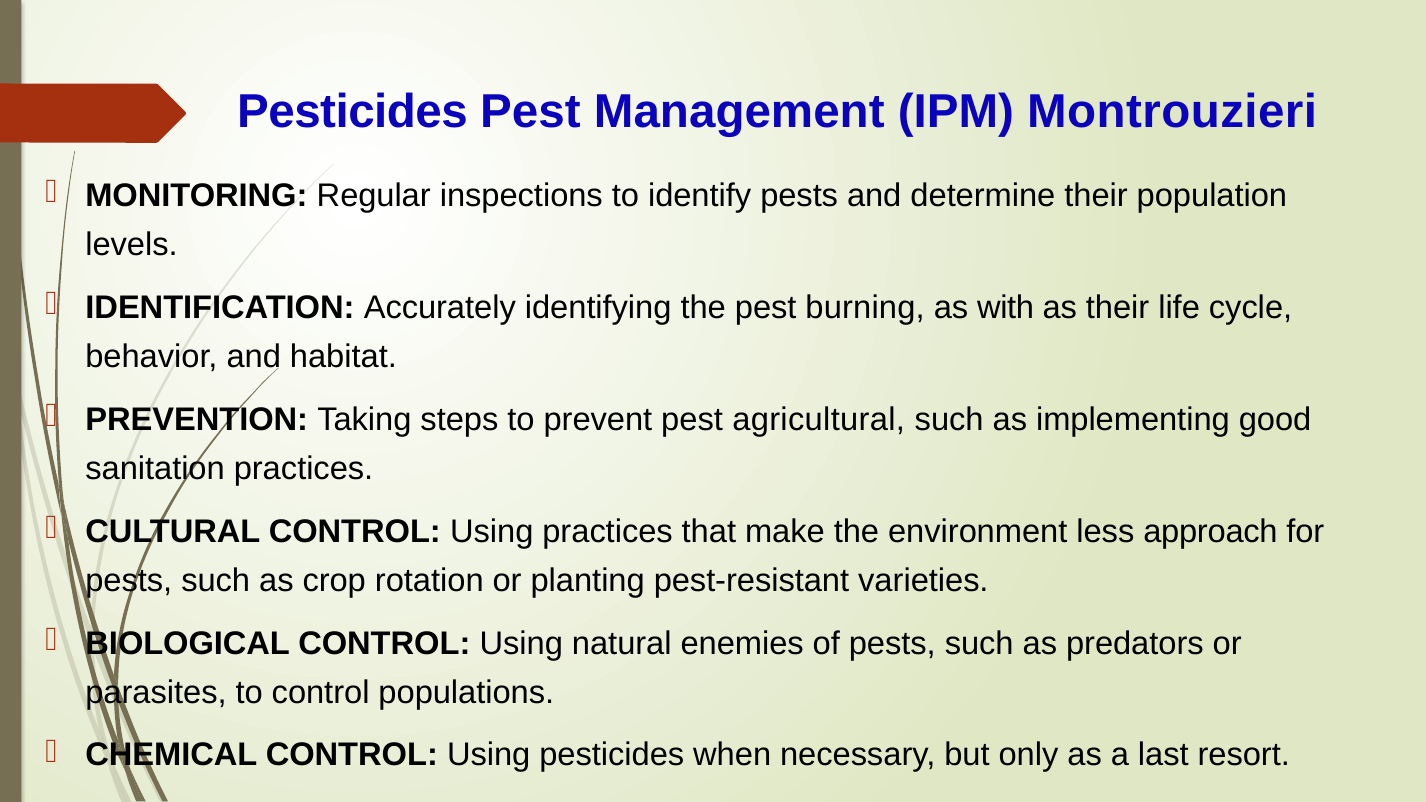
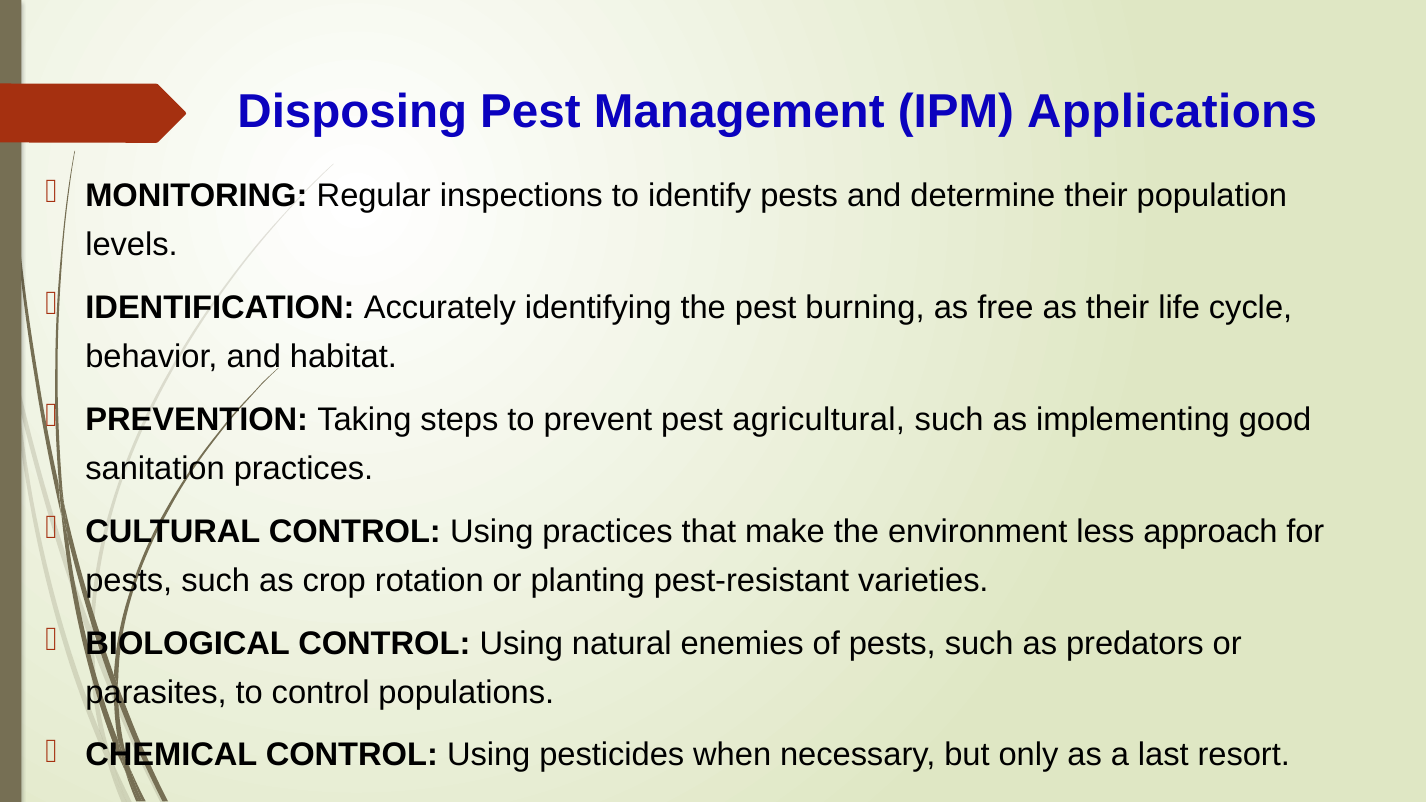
Pesticides at (352, 112): Pesticides -> Disposing
Montrouzieri: Montrouzieri -> Applications
with: with -> free
